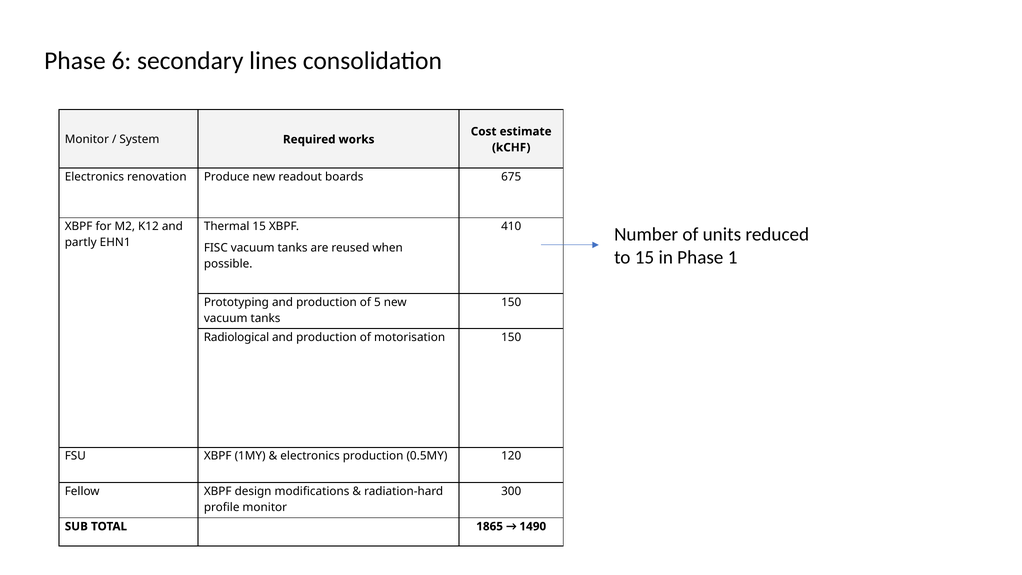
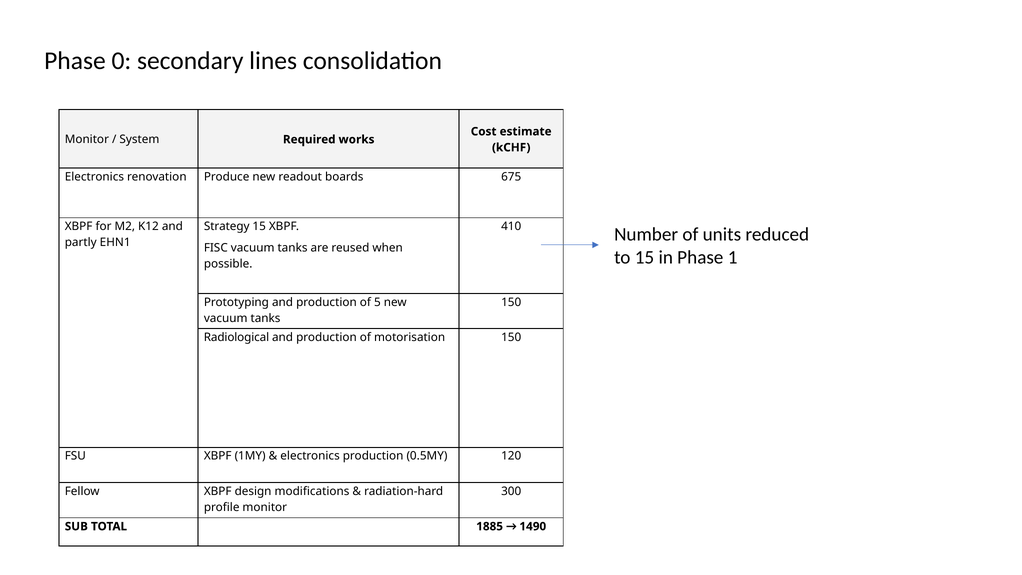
6: 6 -> 0
Thermal: Thermal -> Strategy
1865: 1865 -> 1885
